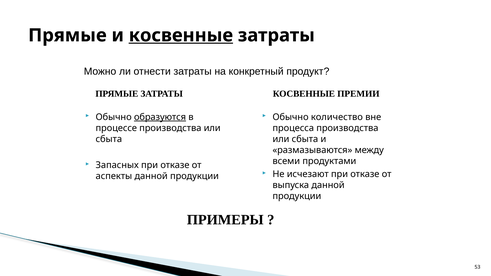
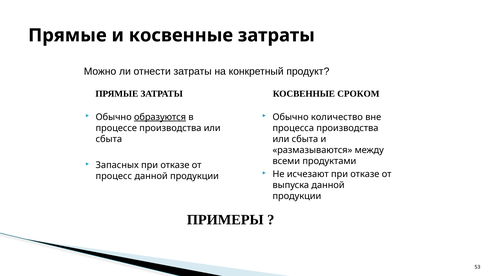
косвенные at (181, 35) underline: present -> none
ПРЕМИИ: ПРЕМИИ -> СРОКОМ
аспекты: аспекты -> процесс
